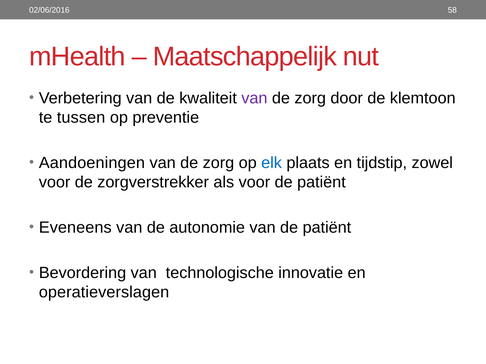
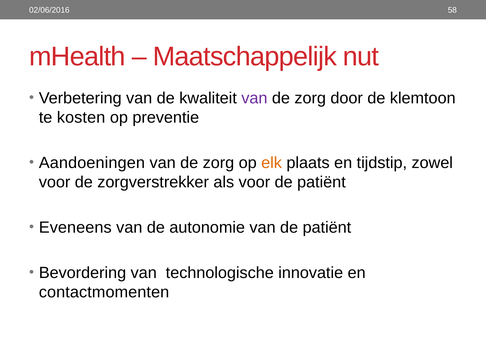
tussen: tussen -> kosten
elk colour: blue -> orange
operatieverslagen: operatieverslagen -> contactmomenten
